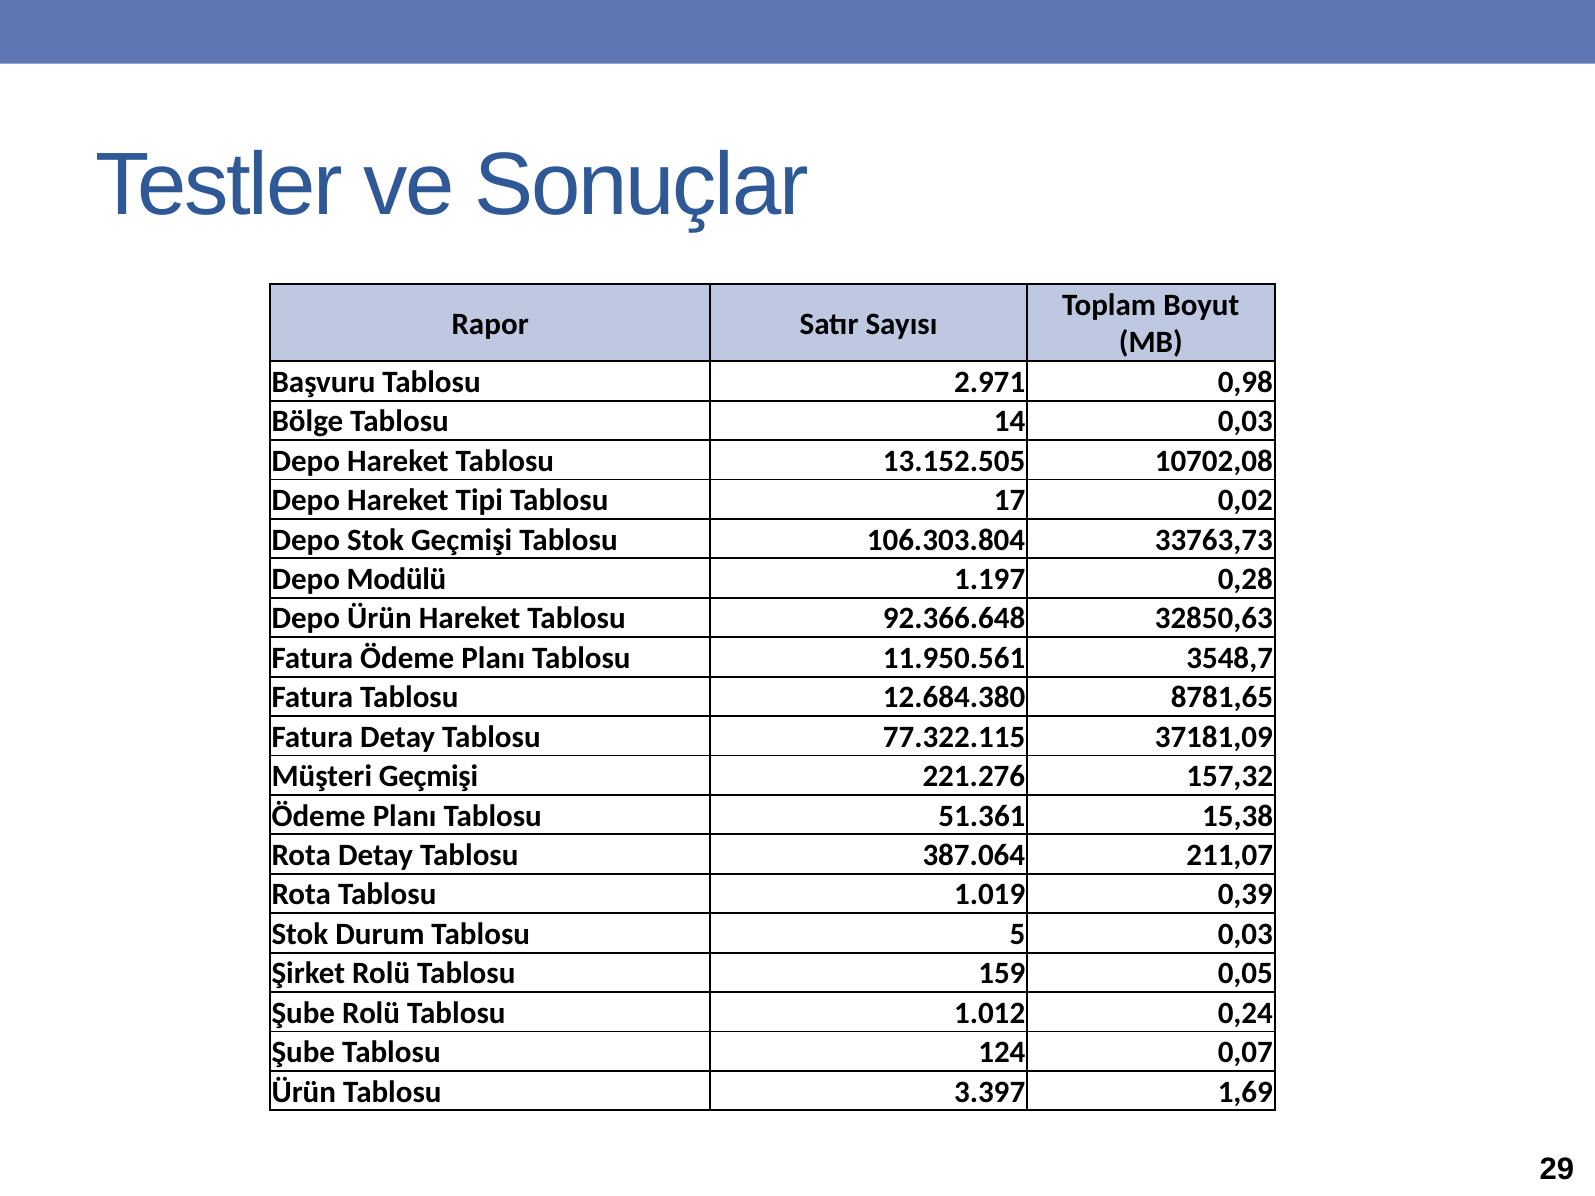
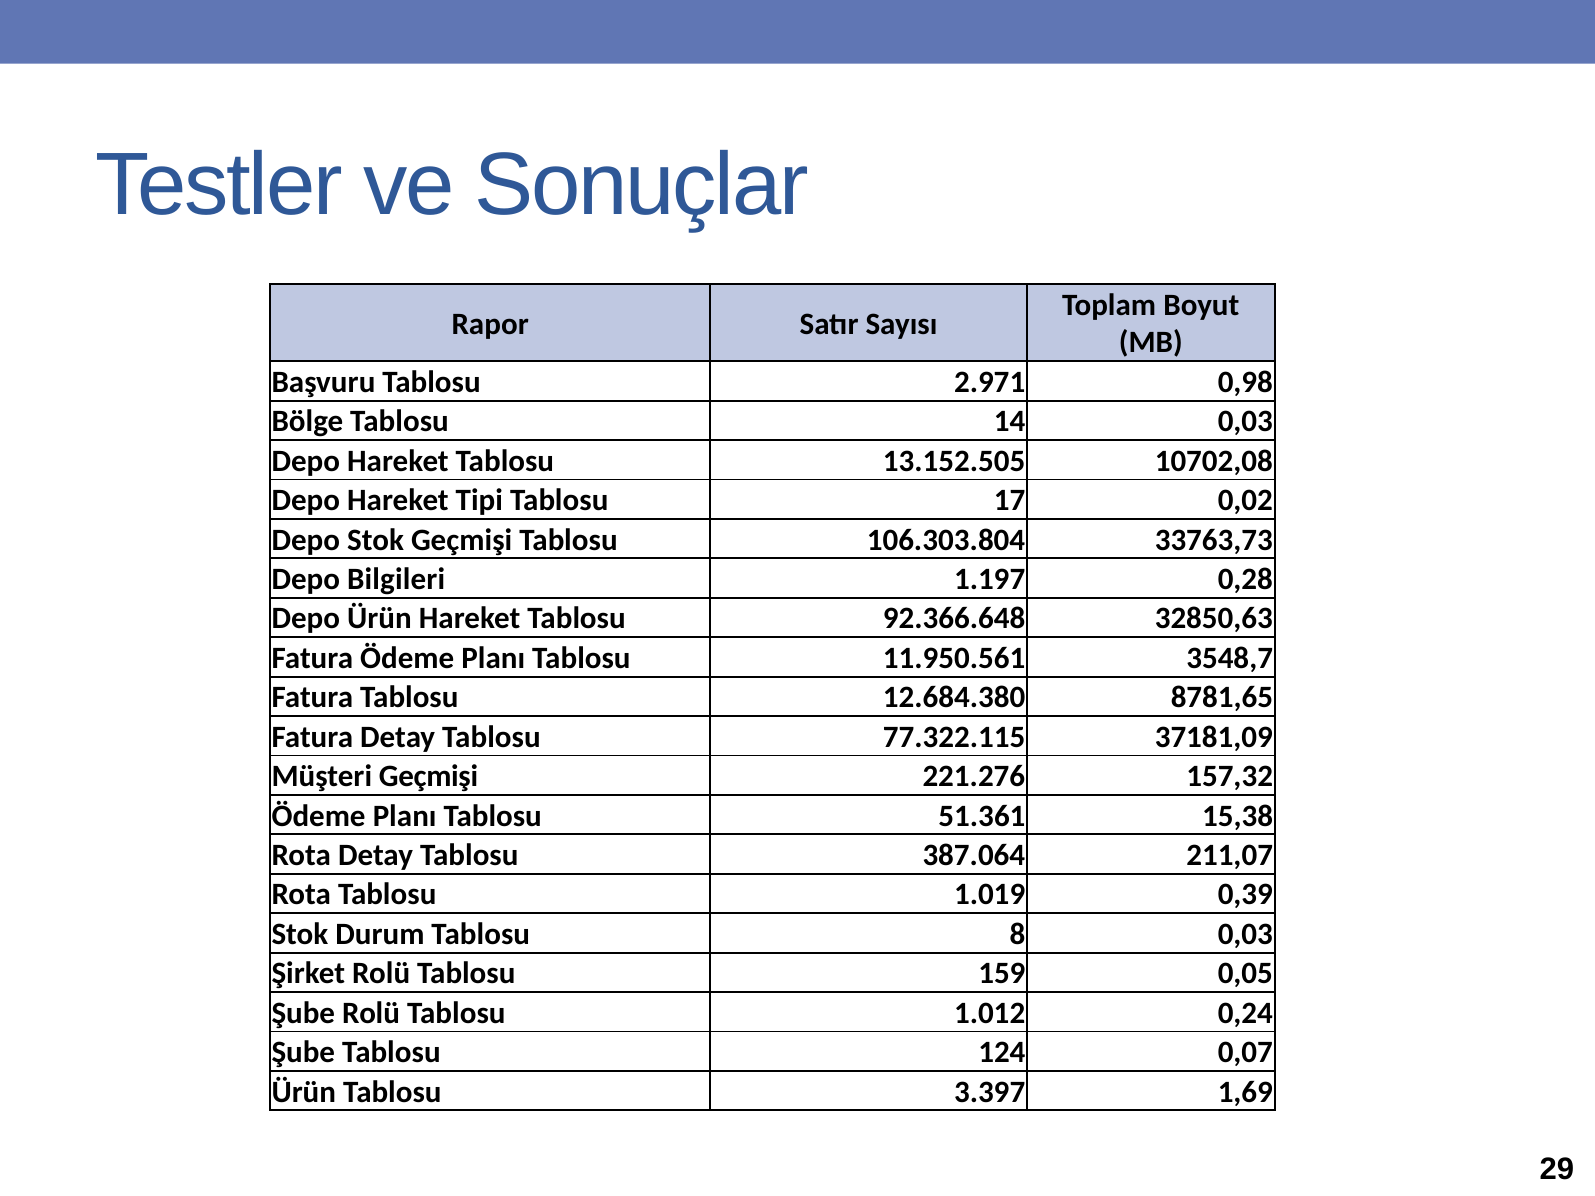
Modülü: Modülü -> Bilgileri
5: 5 -> 8
